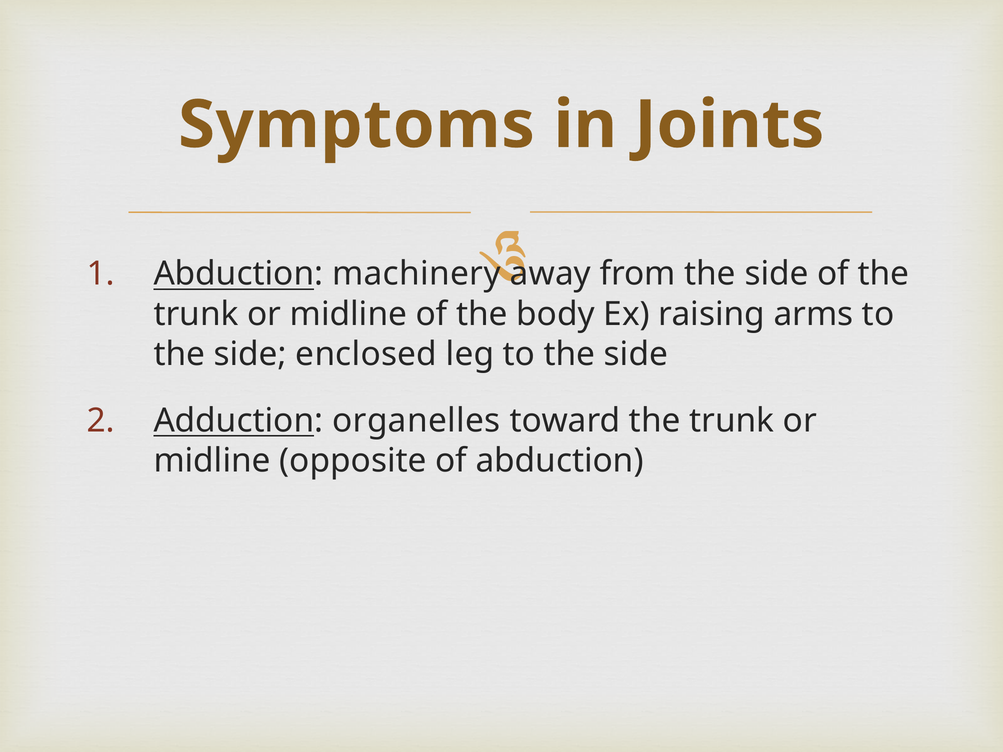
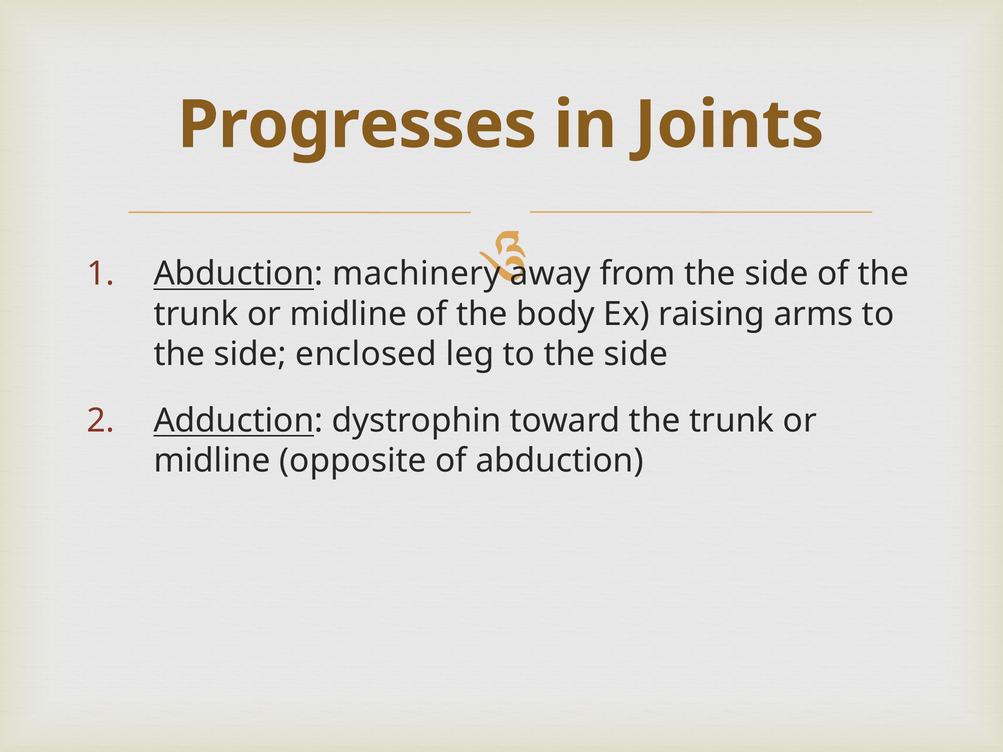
Symptoms: Symptoms -> Progresses
organelles: organelles -> dystrophin
